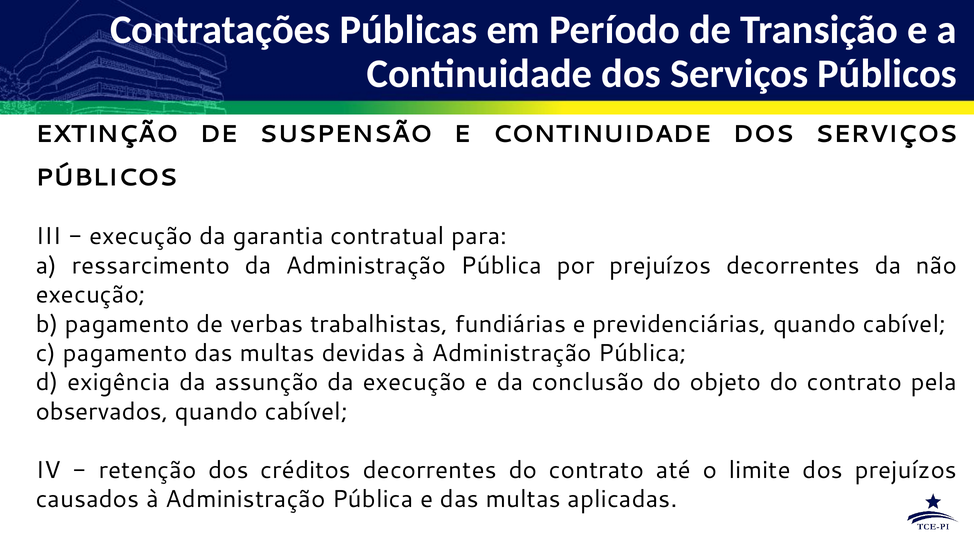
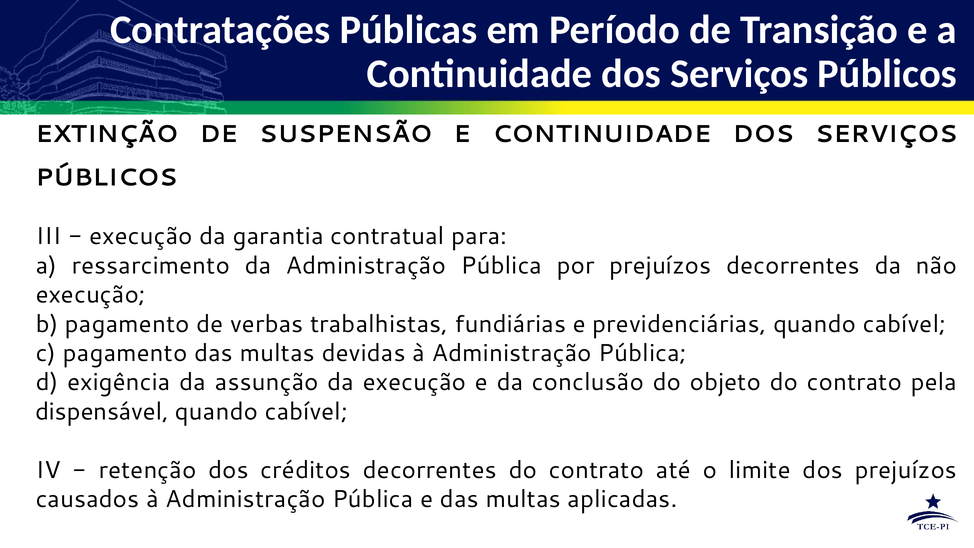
observados: observados -> dispensável
